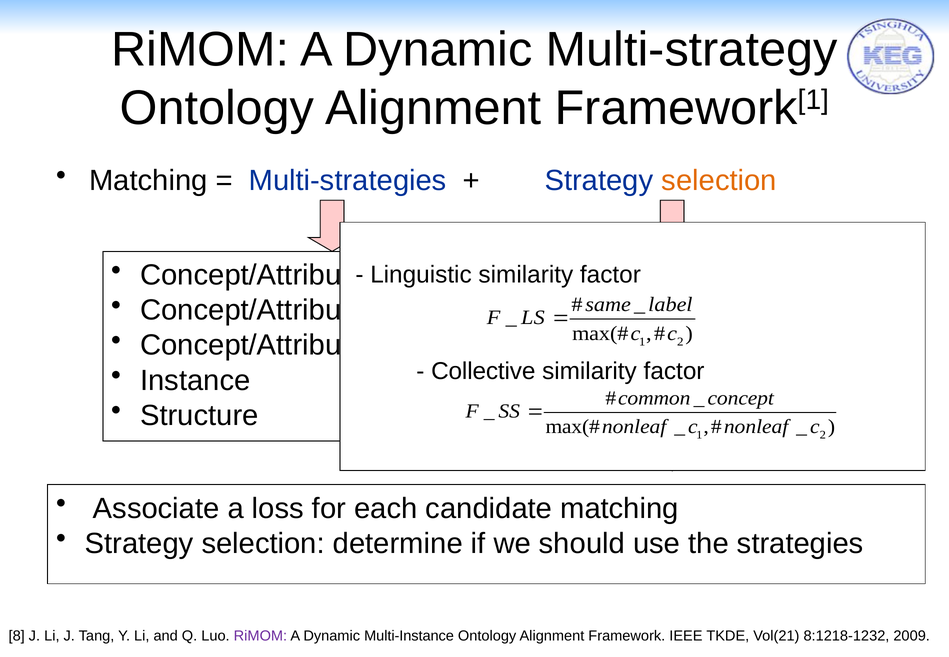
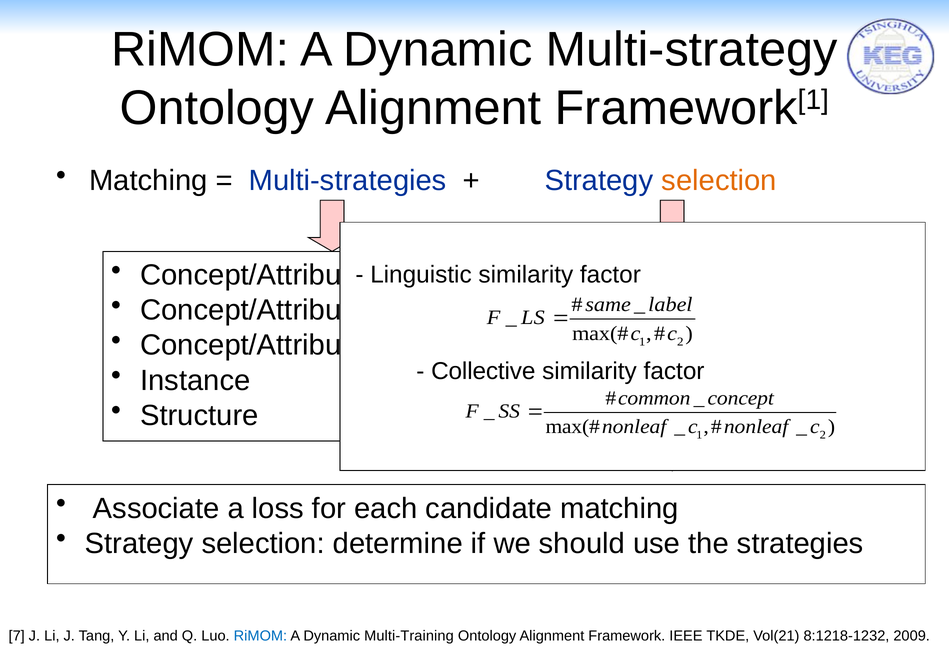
8: 8 -> 7
RiMOM at (260, 636) colour: purple -> blue
Multi-Instance: Multi-Instance -> Multi-Training
